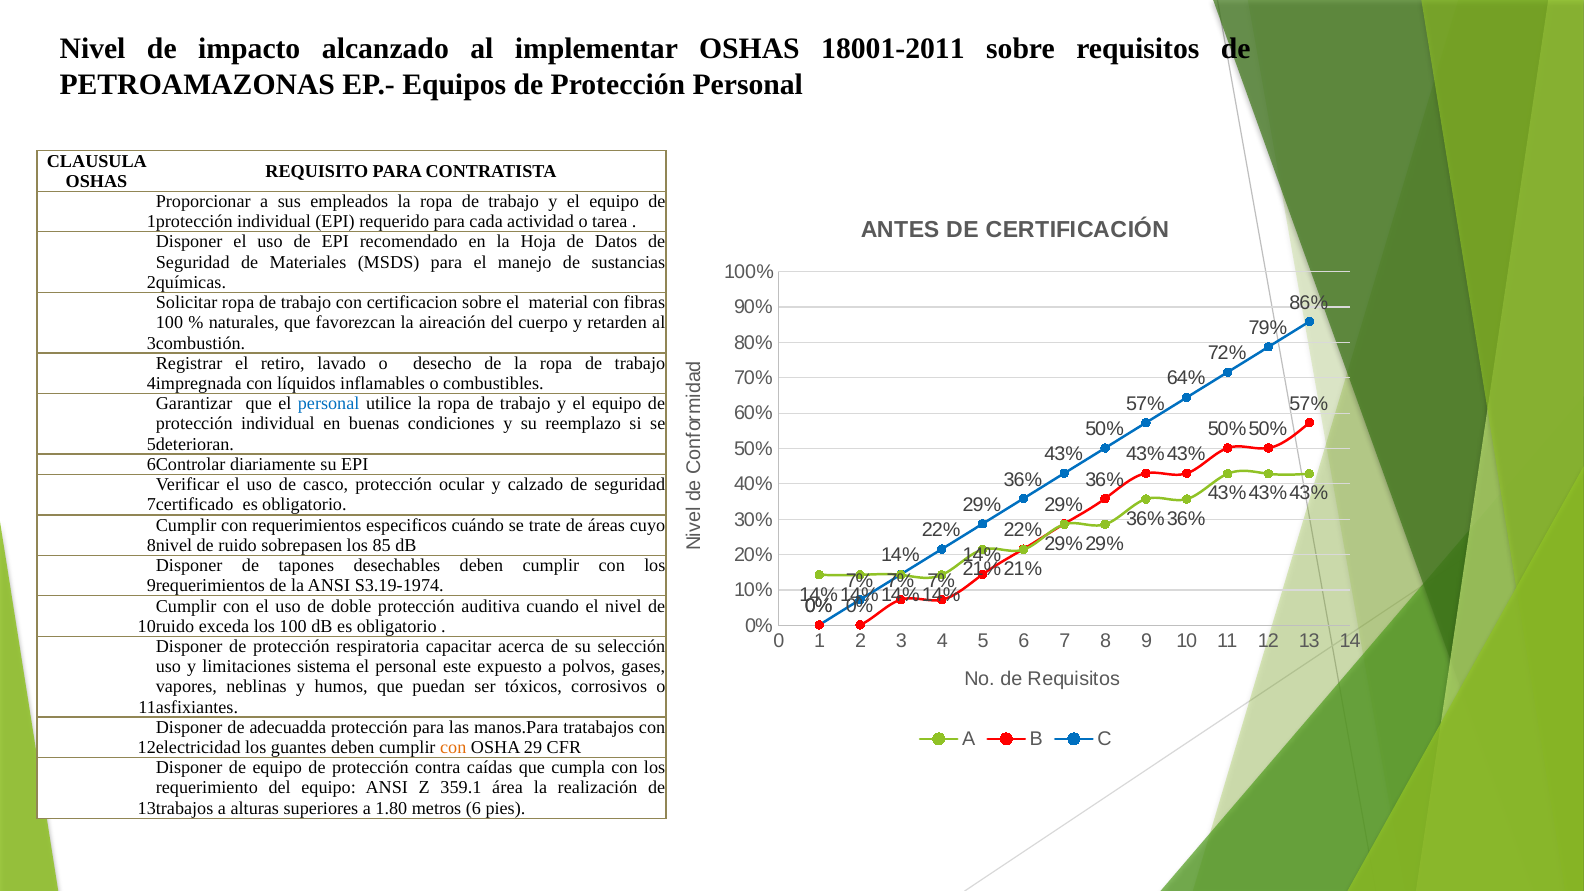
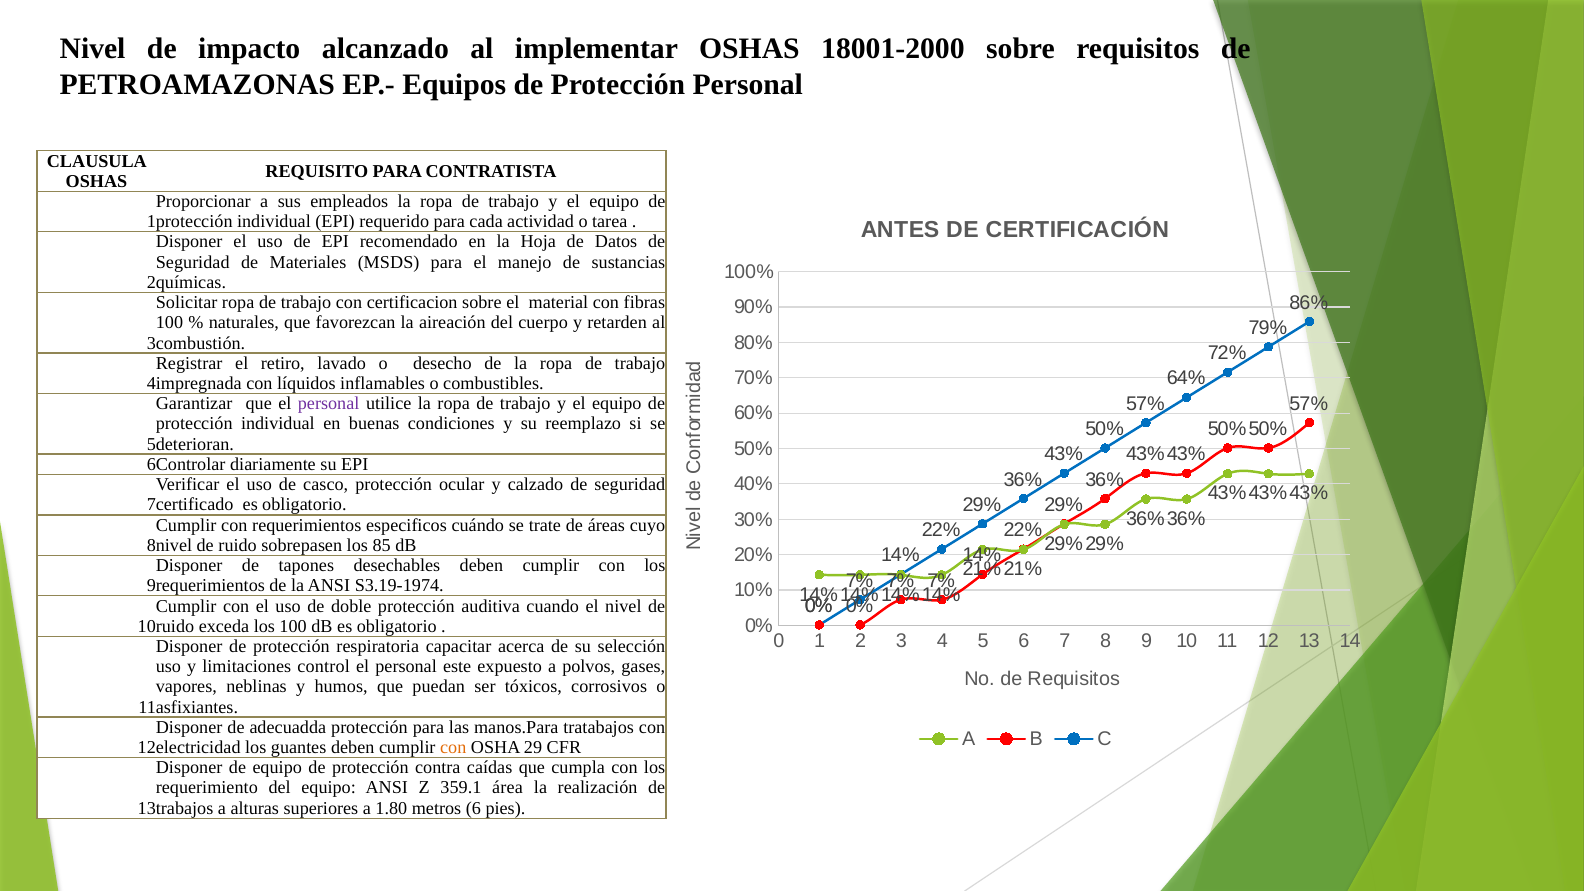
18001-2011: 18001-2011 -> 18001-2000
personal at (329, 404) colour: blue -> purple
sistema: sistema -> control
